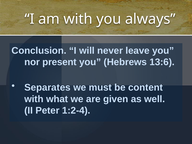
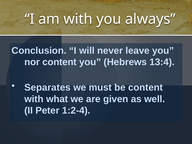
nor present: present -> content
13:6: 13:6 -> 13:4
